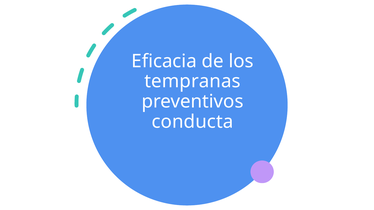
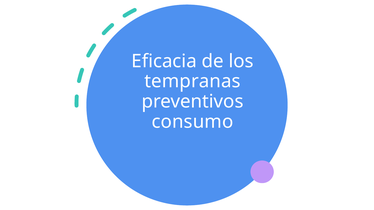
conducta: conducta -> consumo
